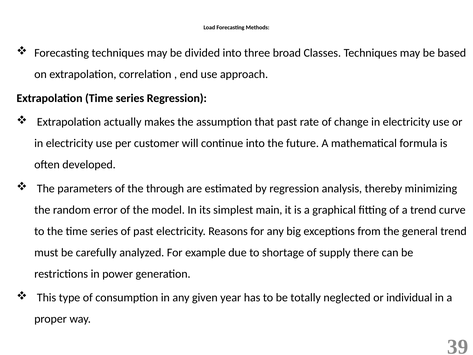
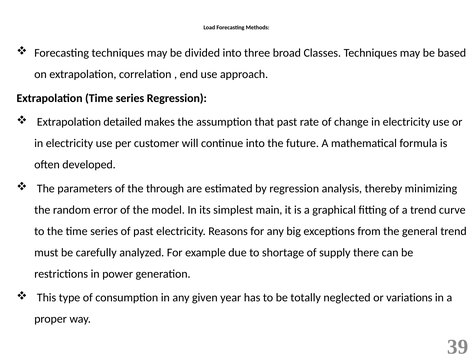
actually: actually -> detailed
individual: individual -> variations
